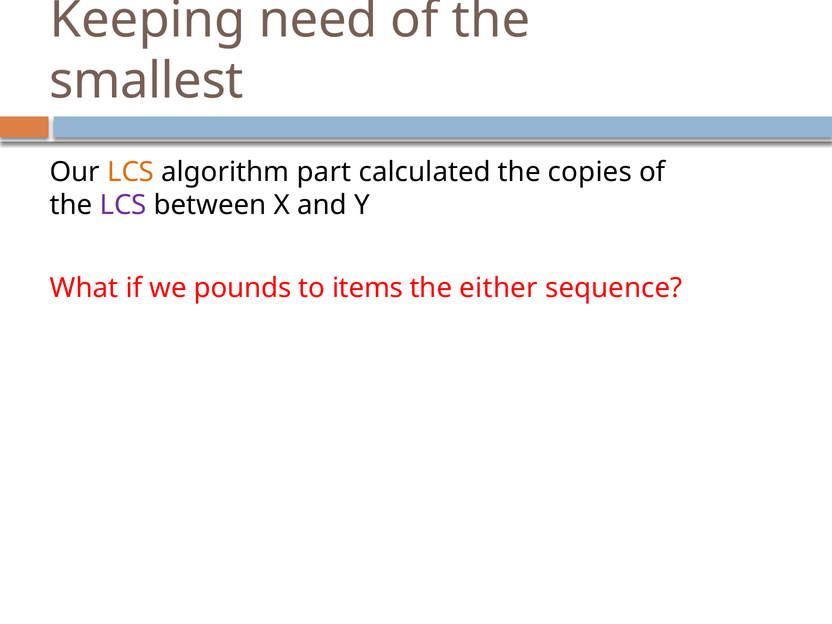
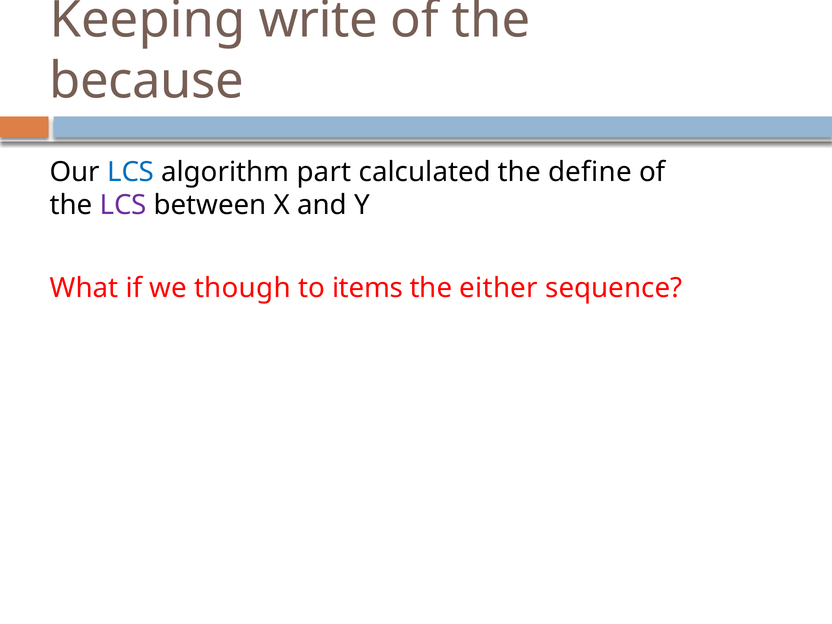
need: need -> write
smallest: smallest -> because
LCS at (131, 172) colour: orange -> blue
copies: copies -> define
pounds: pounds -> though
